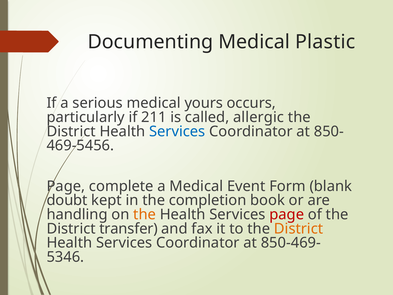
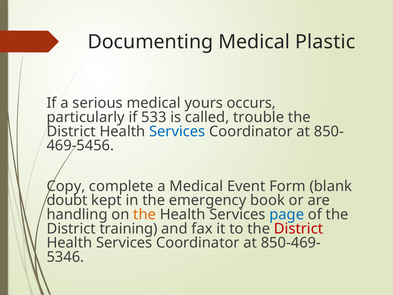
211: 211 -> 533
allergic: allergic -> trouble
Page at (66, 186): Page -> Copy
completion: completion -> emergency
page at (287, 214) colour: red -> blue
transfer: transfer -> training
District at (299, 228) colour: orange -> red
